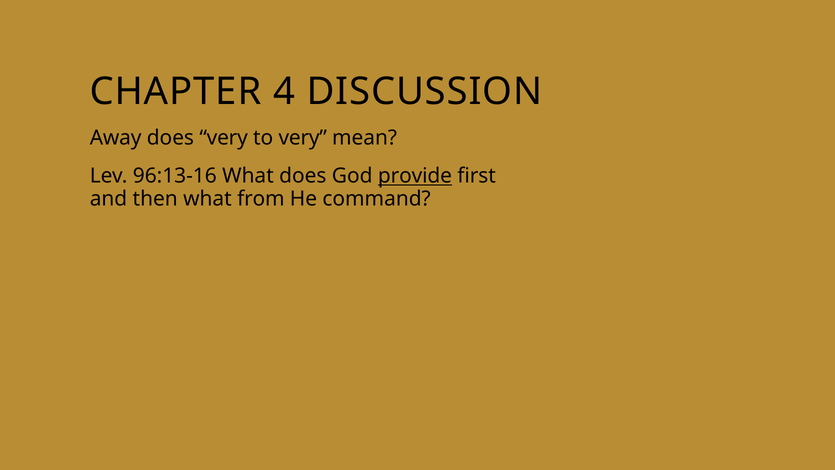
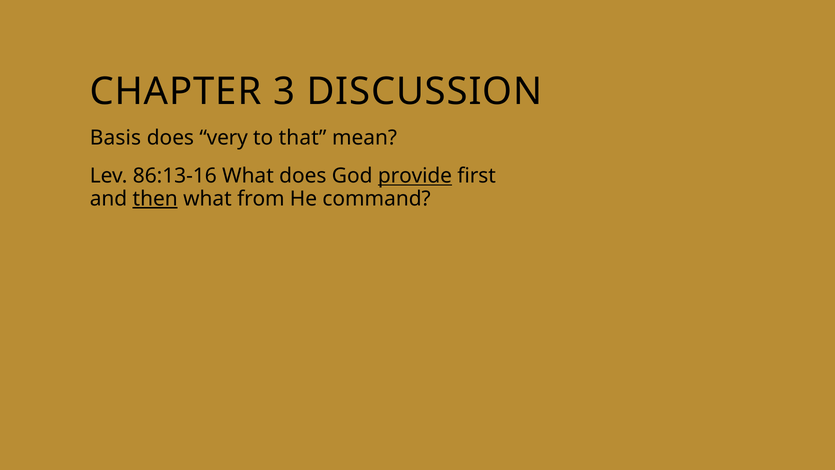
4: 4 -> 3
Away: Away -> Basis
to very: very -> that
96:13-16: 96:13-16 -> 86:13-16
then underline: none -> present
